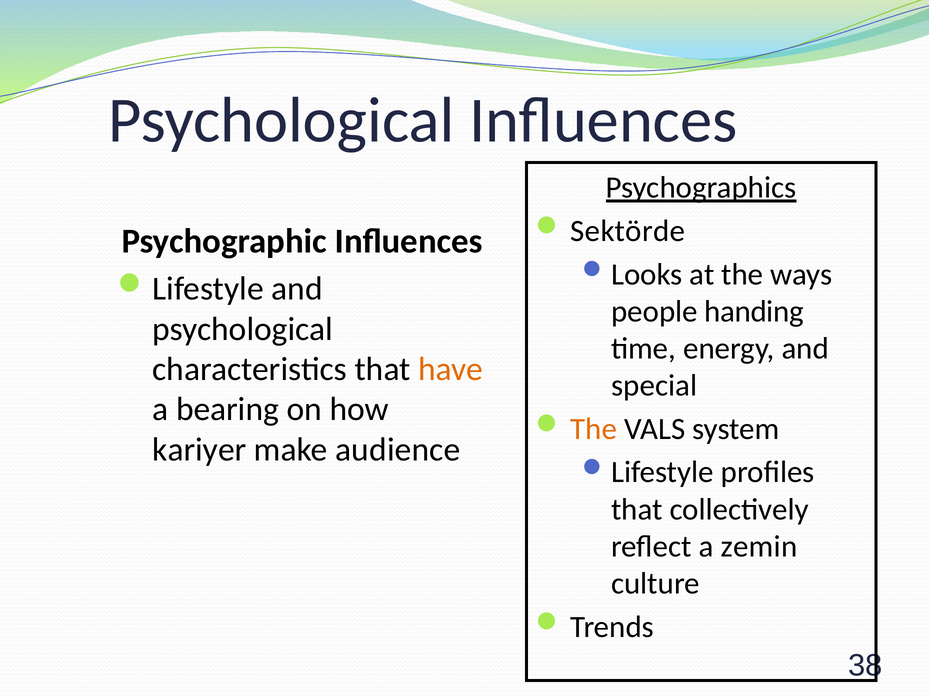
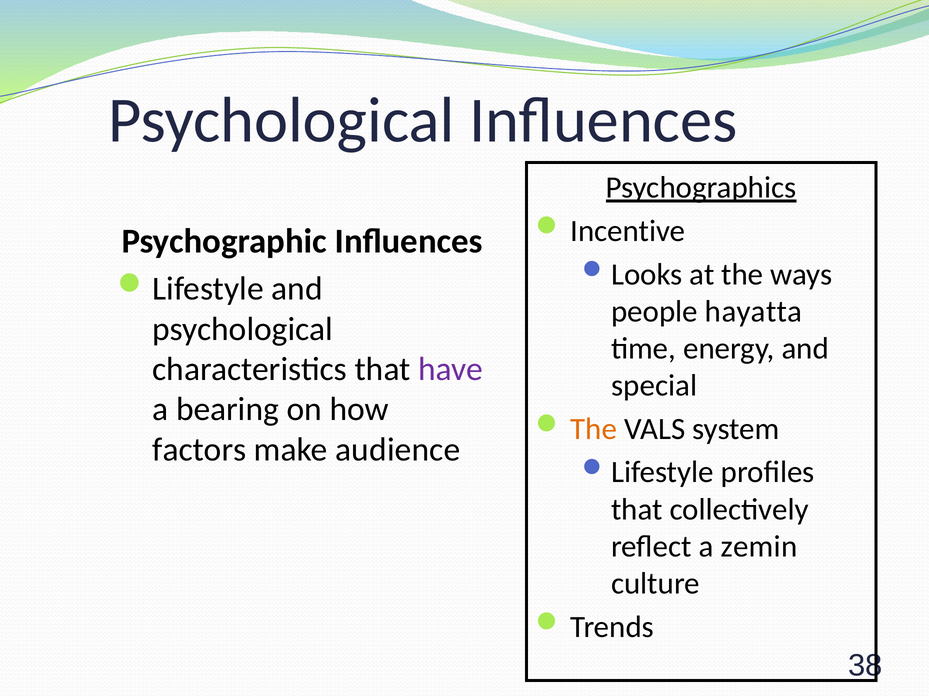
Sektörde: Sektörde -> Incentive
handing: handing -> hayatta
have colour: orange -> purple
kariyer: kariyer -> factors
